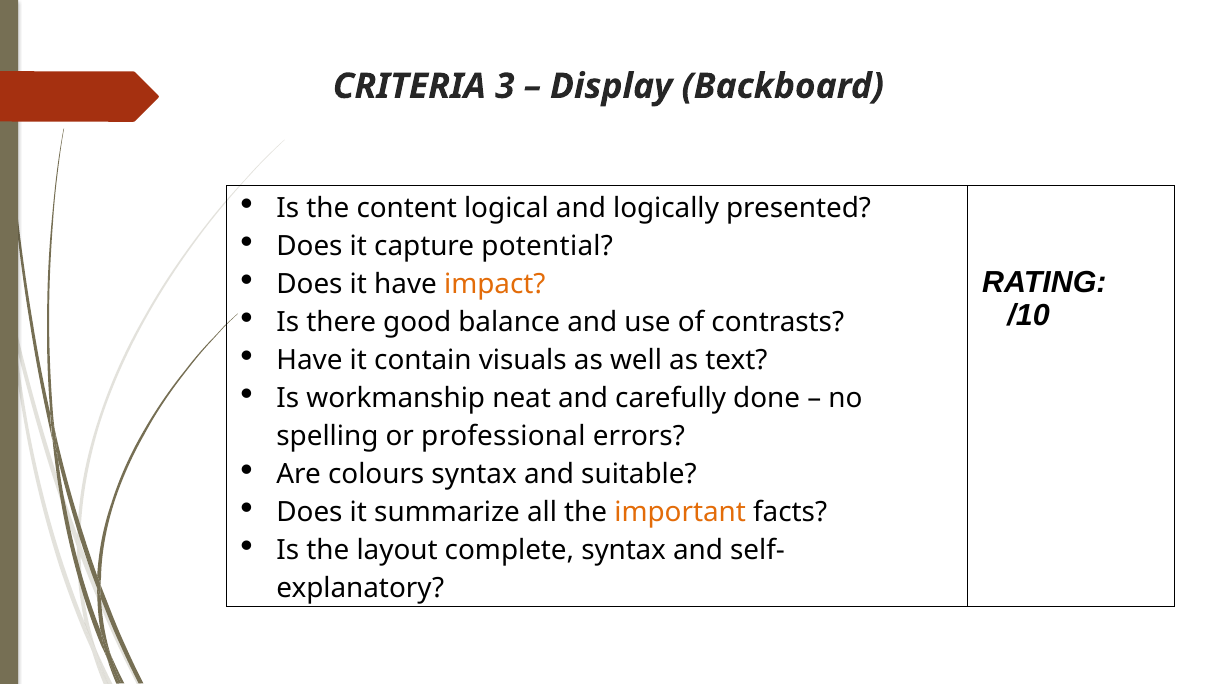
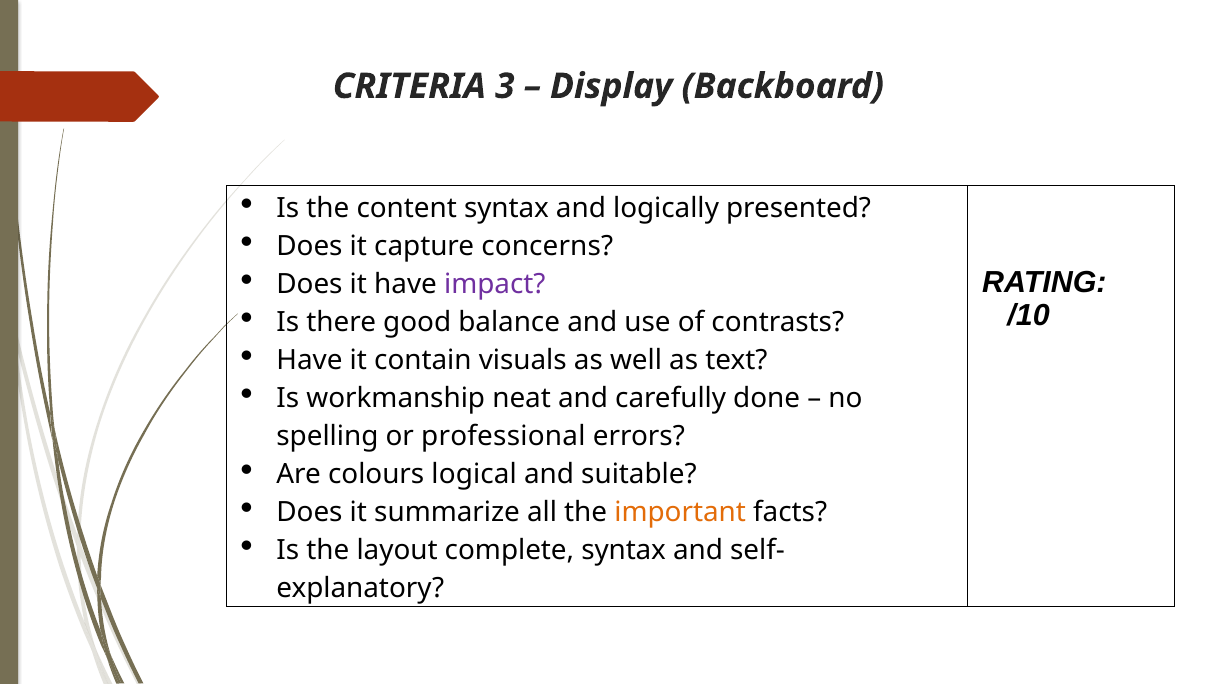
content logical: logical -> syntax
potential: potential -> concerns
impact colour: orange -> purple
colours syntax: syntax -> logical
